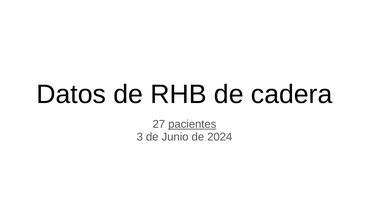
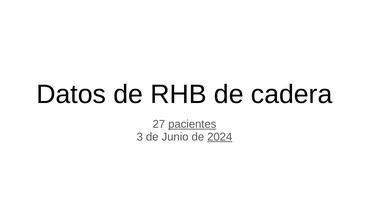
2024 underline: none -> present
